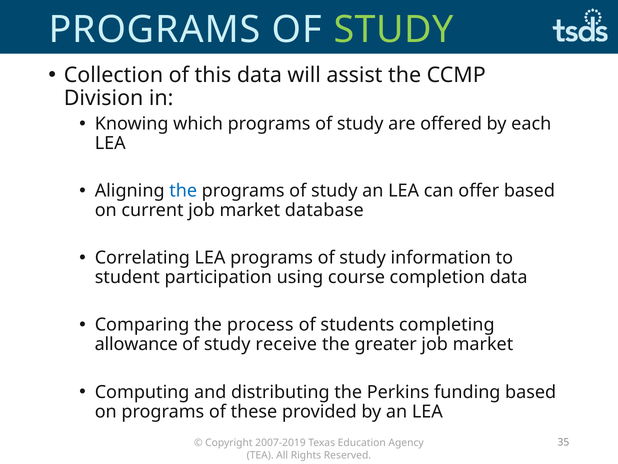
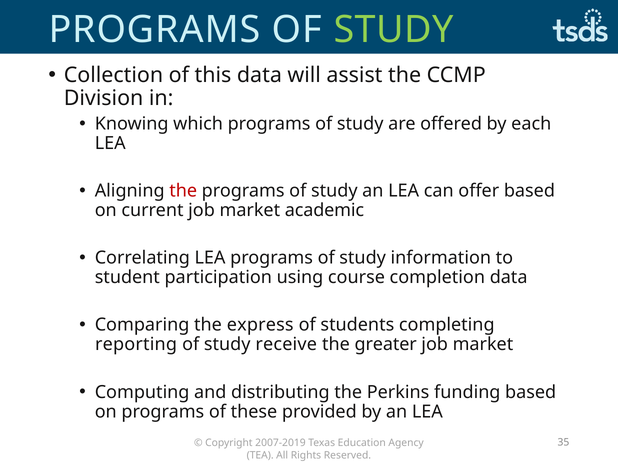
the at (183, 191) colour: blue -> red
database: database -> academic
process: process -> express
allowance: allowance -> reporting
